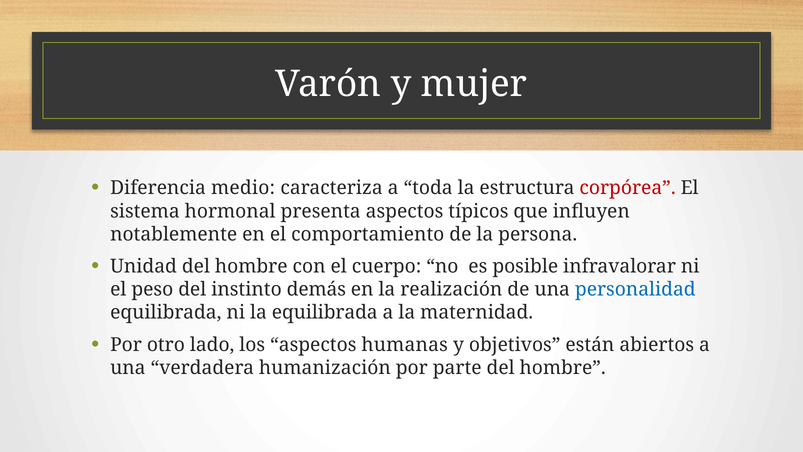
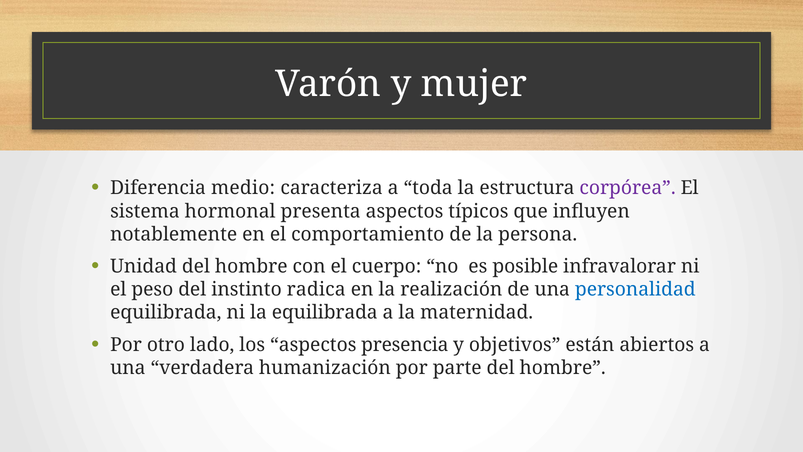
corpórea colour: red -> purple
demás: demás -> radica
humanas: humanas -> presencia
